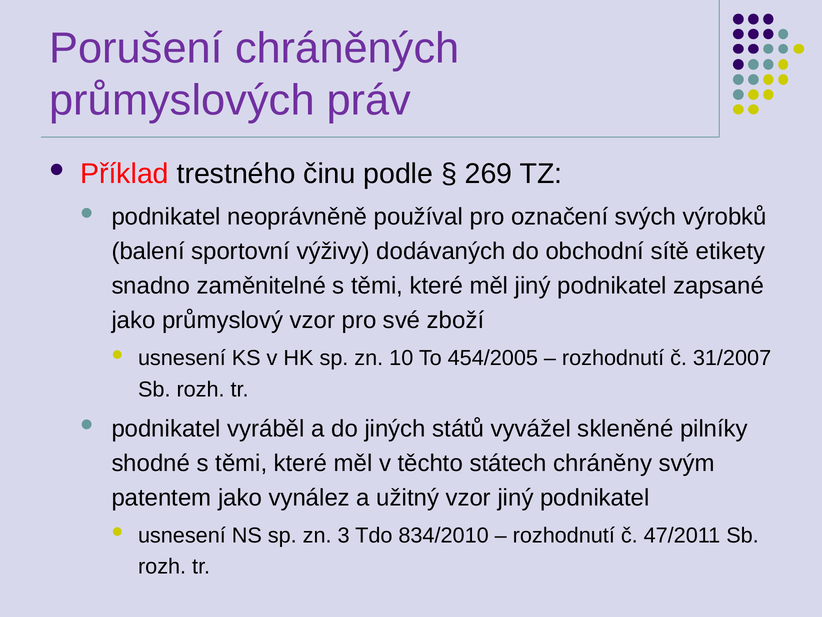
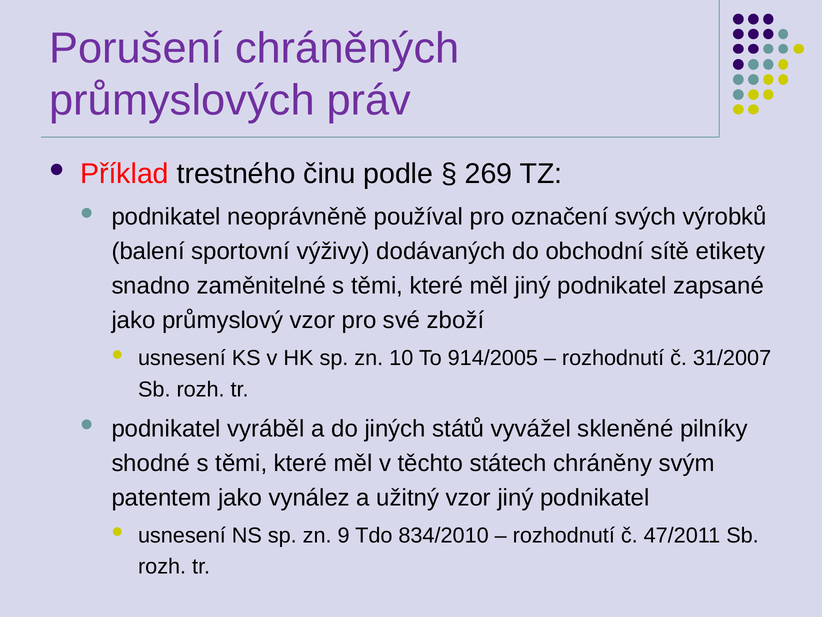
454/2005: 454/2005 -> 914/2005
3: 3 -> 9
